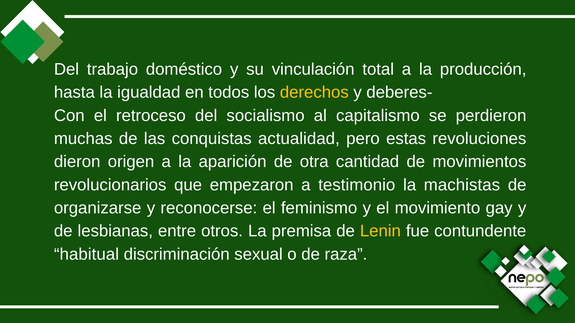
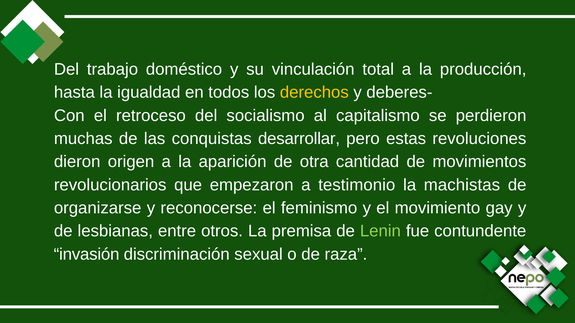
actualidad: actualidad -> desarrollar
Lenin colour: yellow -> light green
habitual: habitual -> invasión
